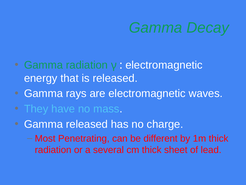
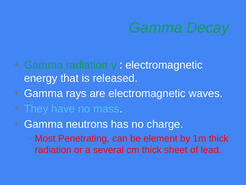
Gamma released: released -> neutrons
different: different -> element
